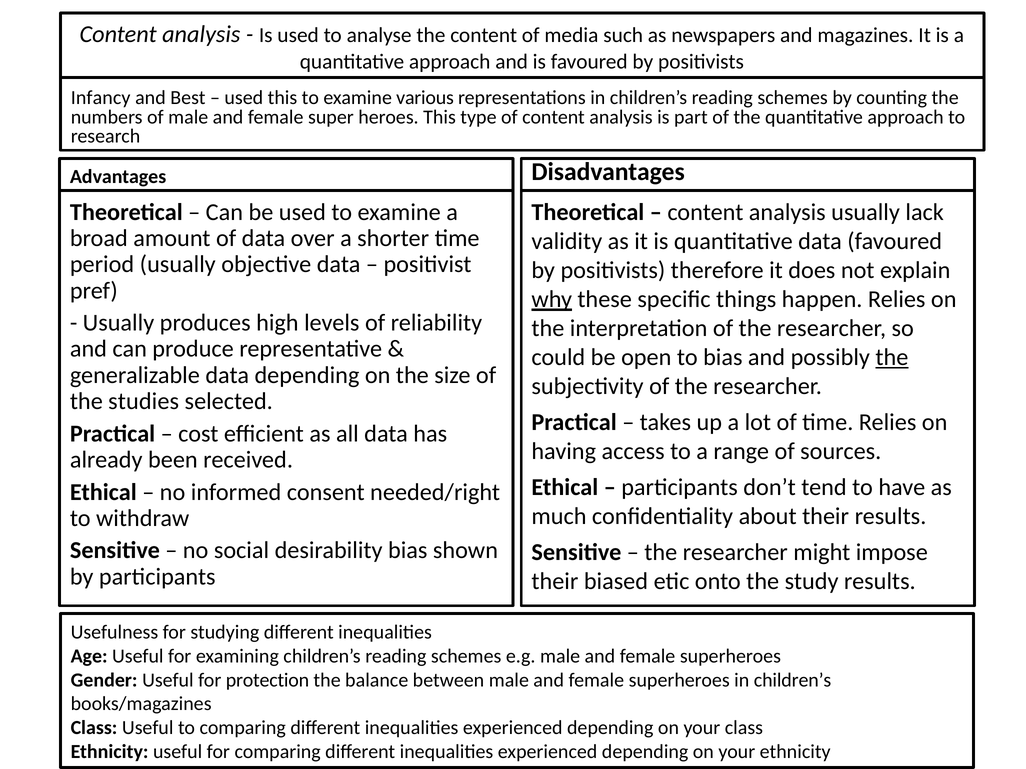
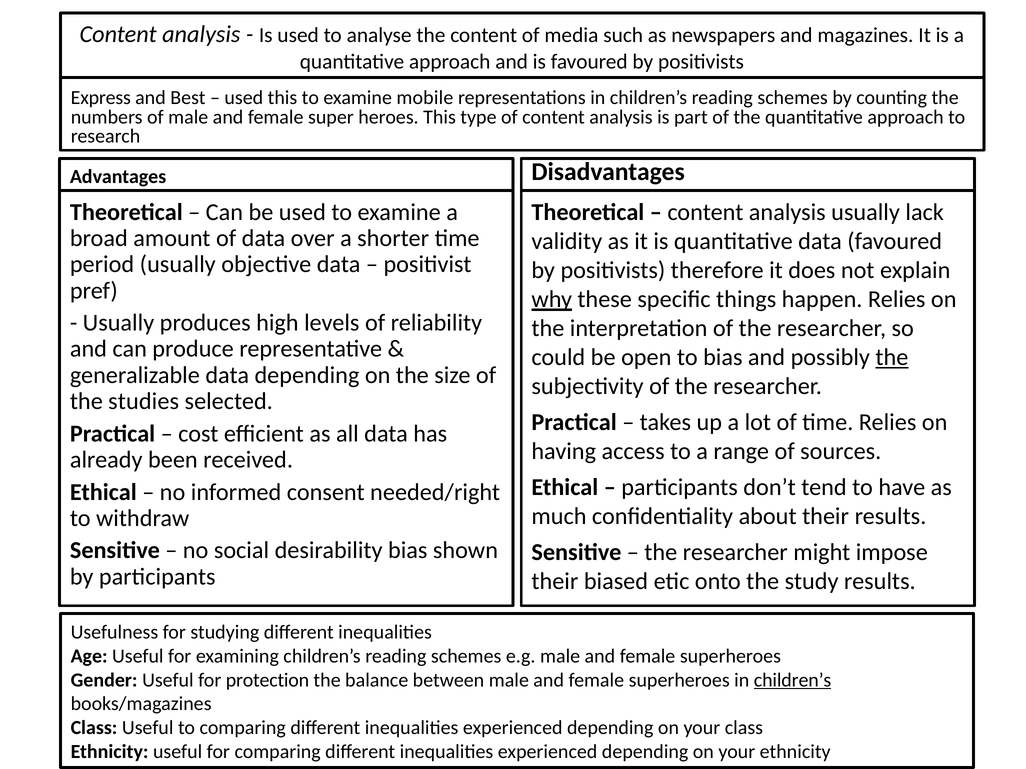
Infancy: Infancy -> Express
various: various -> mobile
children’s at (793, 680) underline: none -> present
